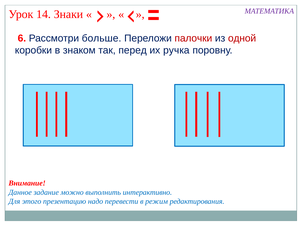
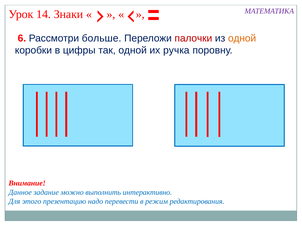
одной at (242, 38) colour: red -> orange
знаком: знаком -> цифры
так перед: перед -> одной
